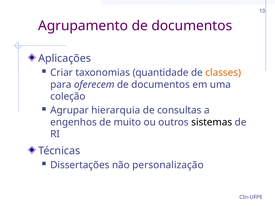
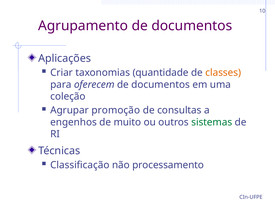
hierarquia: hierarquia -> promoção
sistemas colour: black -> green
Dissertações: Dissertações -> Classificação
personalização: personalização -> processamento
